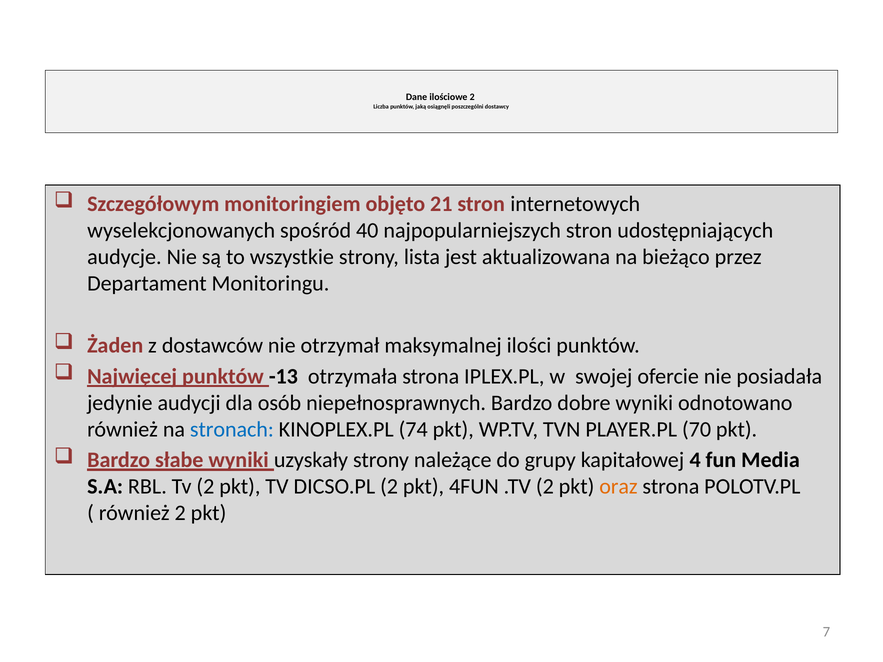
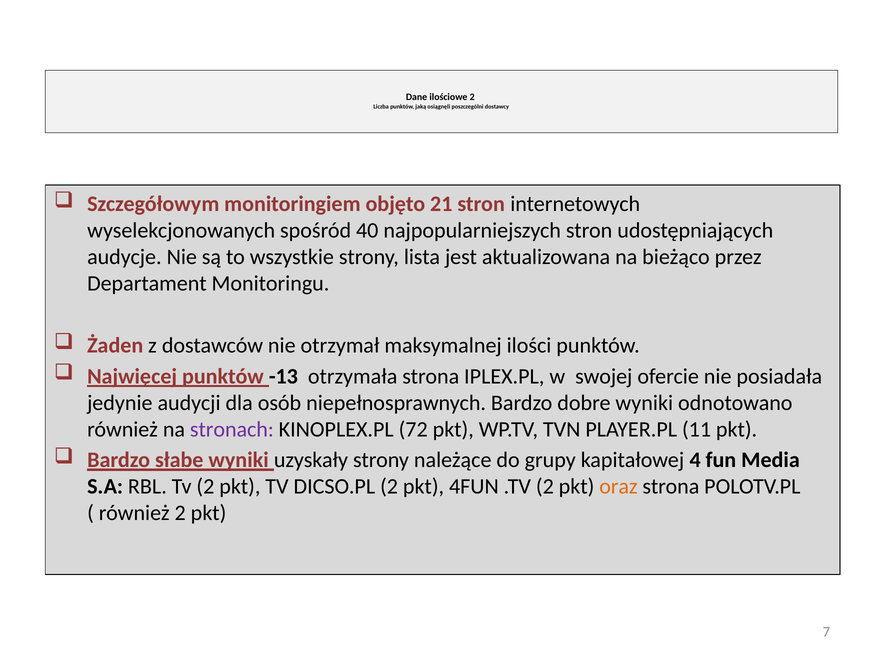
stronach colour: blue -> purple
74: 74 -> 72
70: 70 -> 11
